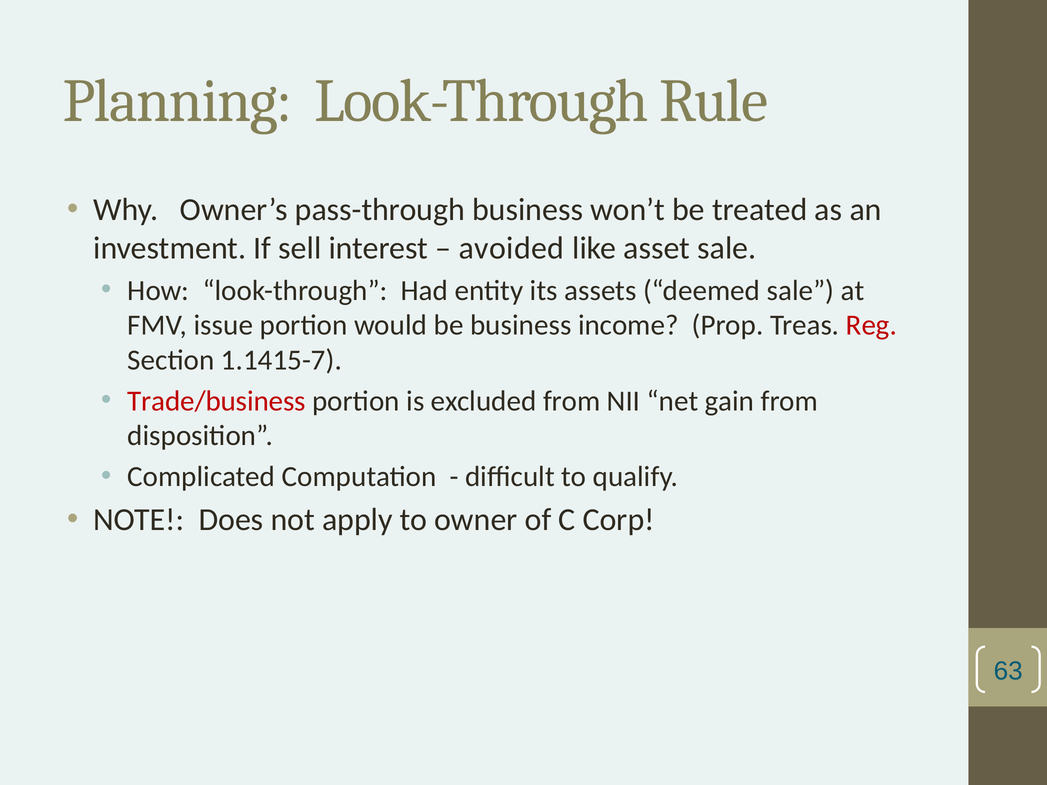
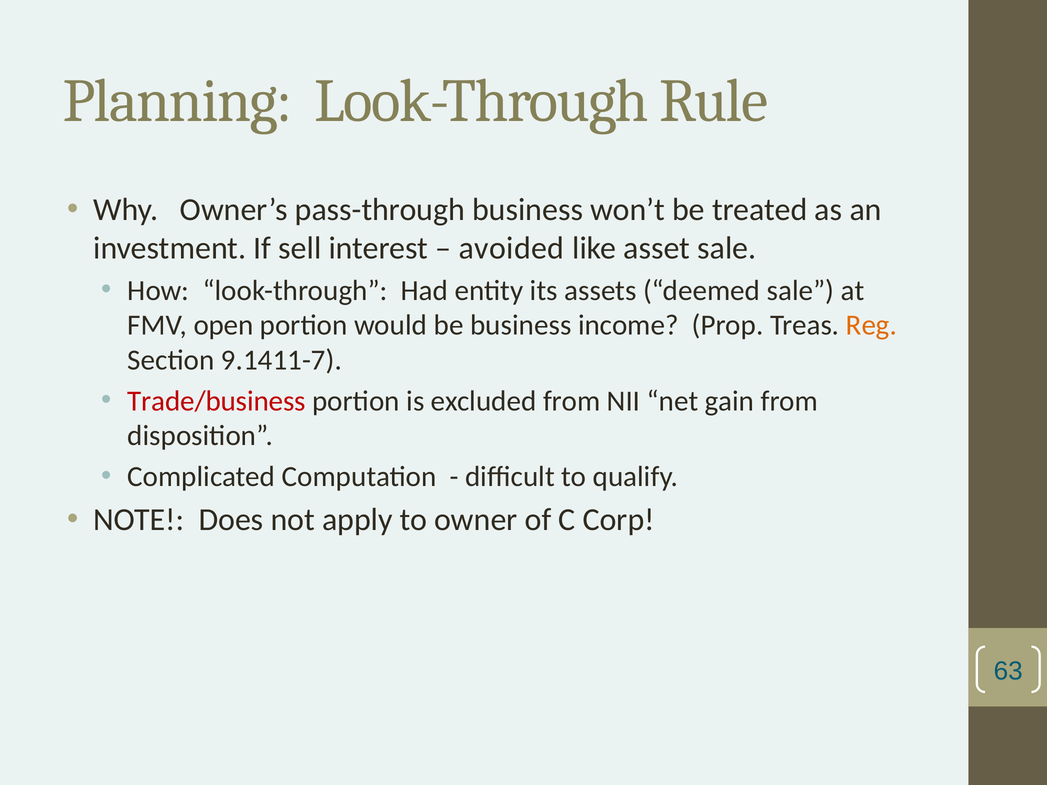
issue: issue -> open
Reg colour: red -> orange
1.1415-7: 1.1415-7 -> 9.1411-7
